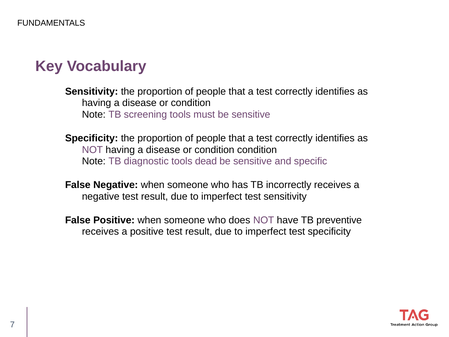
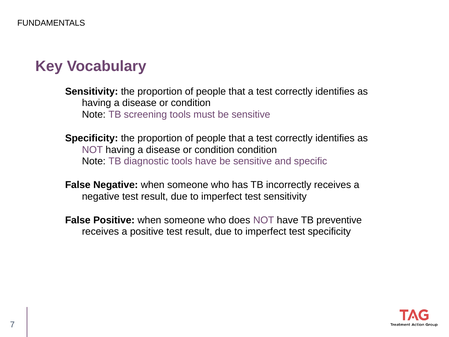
tools dead: dead -> have
